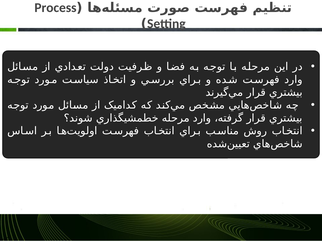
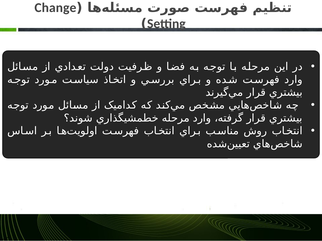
Process: Process -> Change
